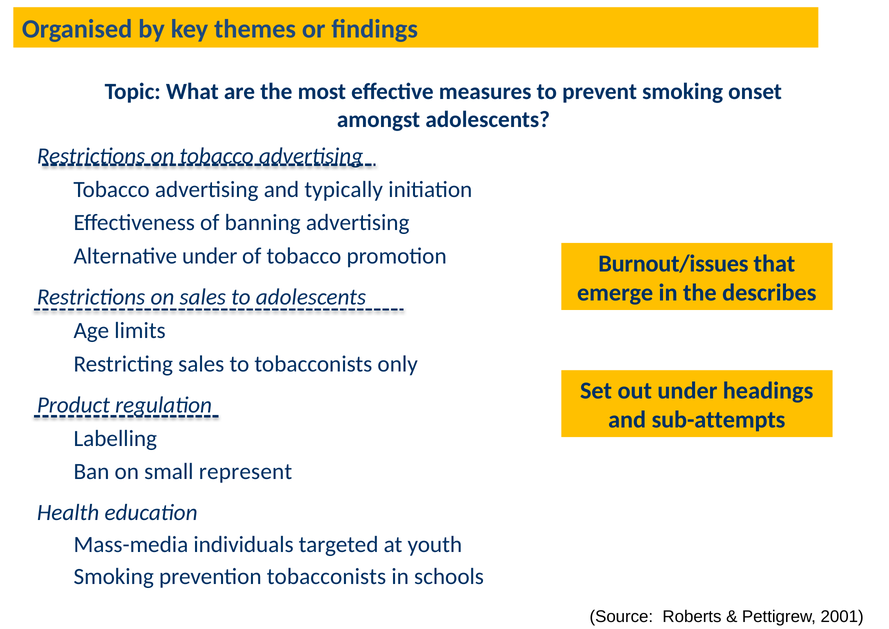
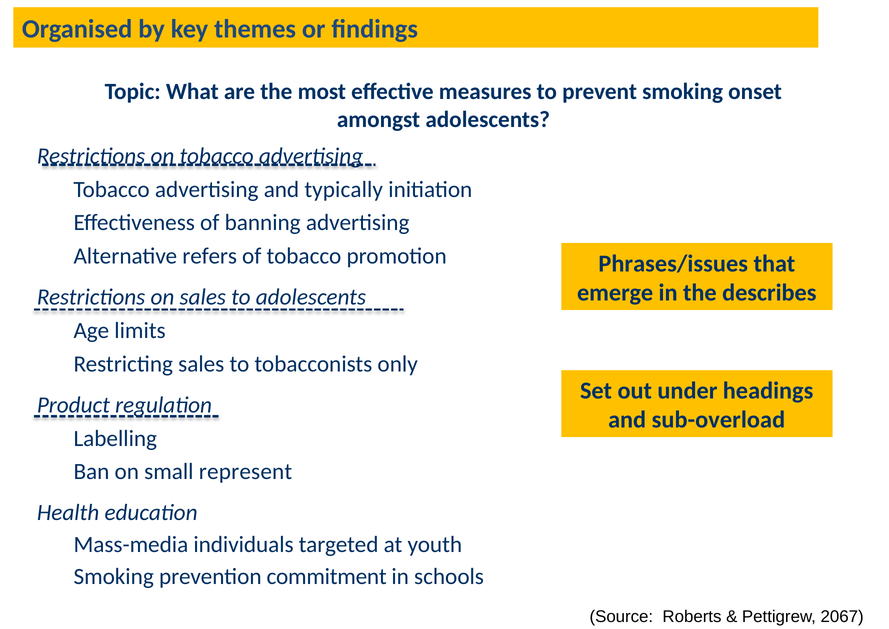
Alternative under: under -> refers
Burnout/issues: Burnout/issues -> Phrases/issues
sub-attempts: sub-attempts -> sub-overload
prevention tobacconists: tobacconists -> commitment
2001: 2001 -> 2067
